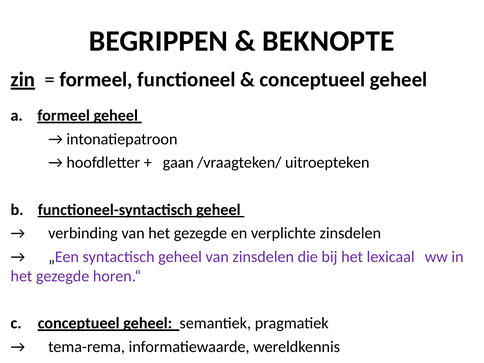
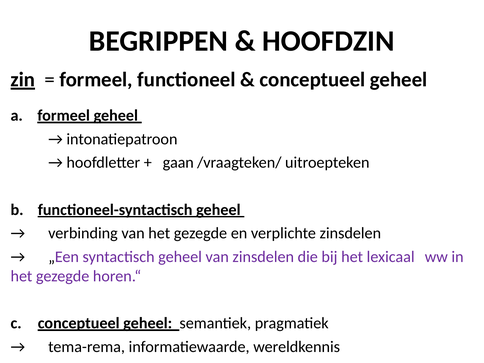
BEKNOPTE: BEKNOPTE -> HOOFDZIN
